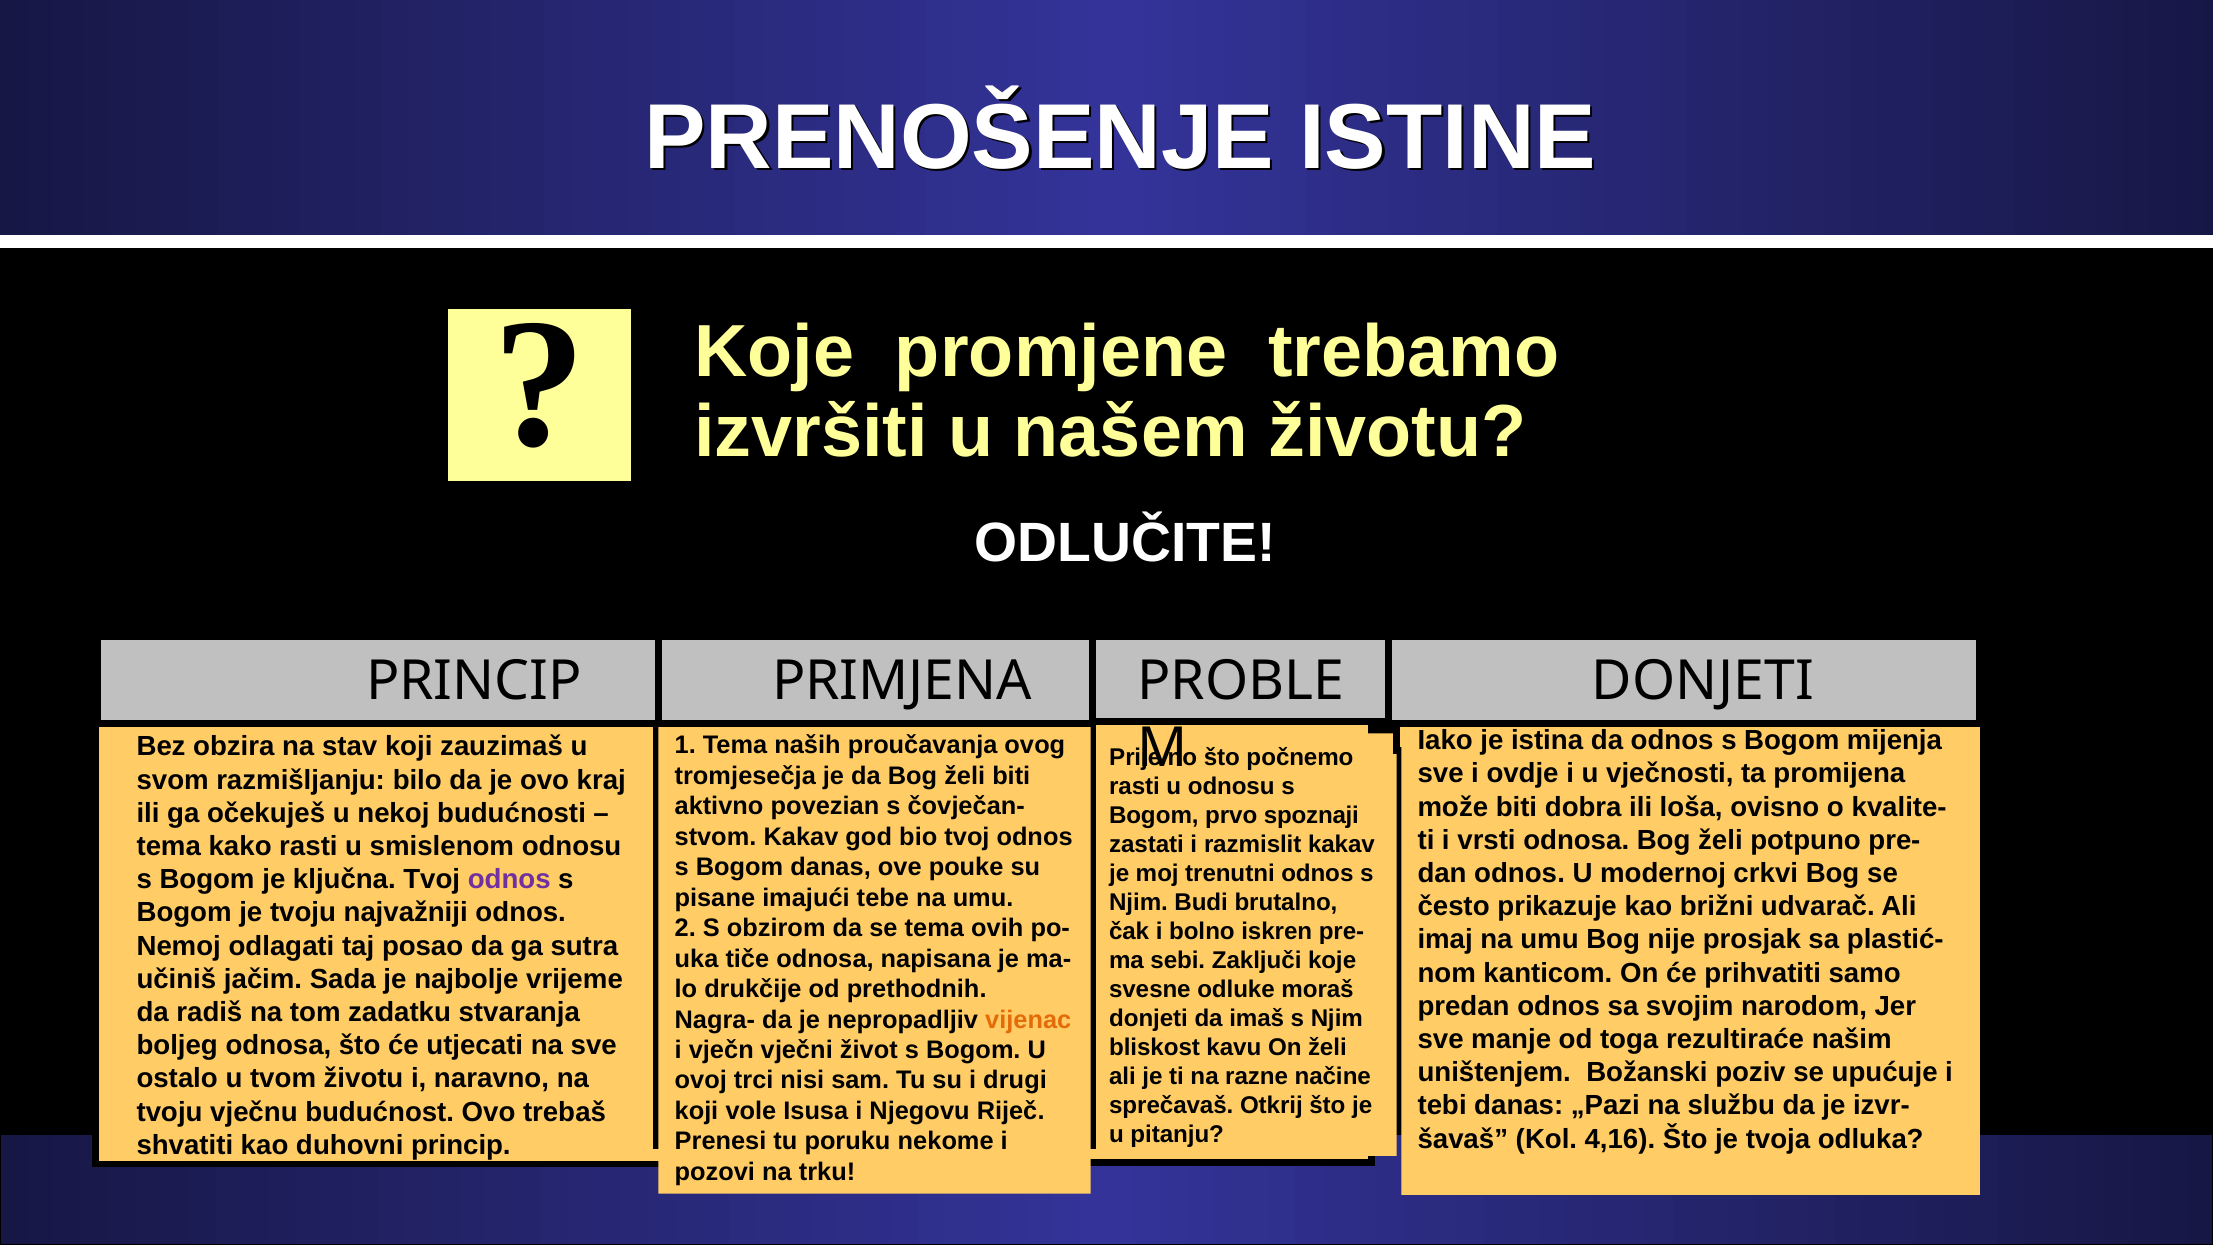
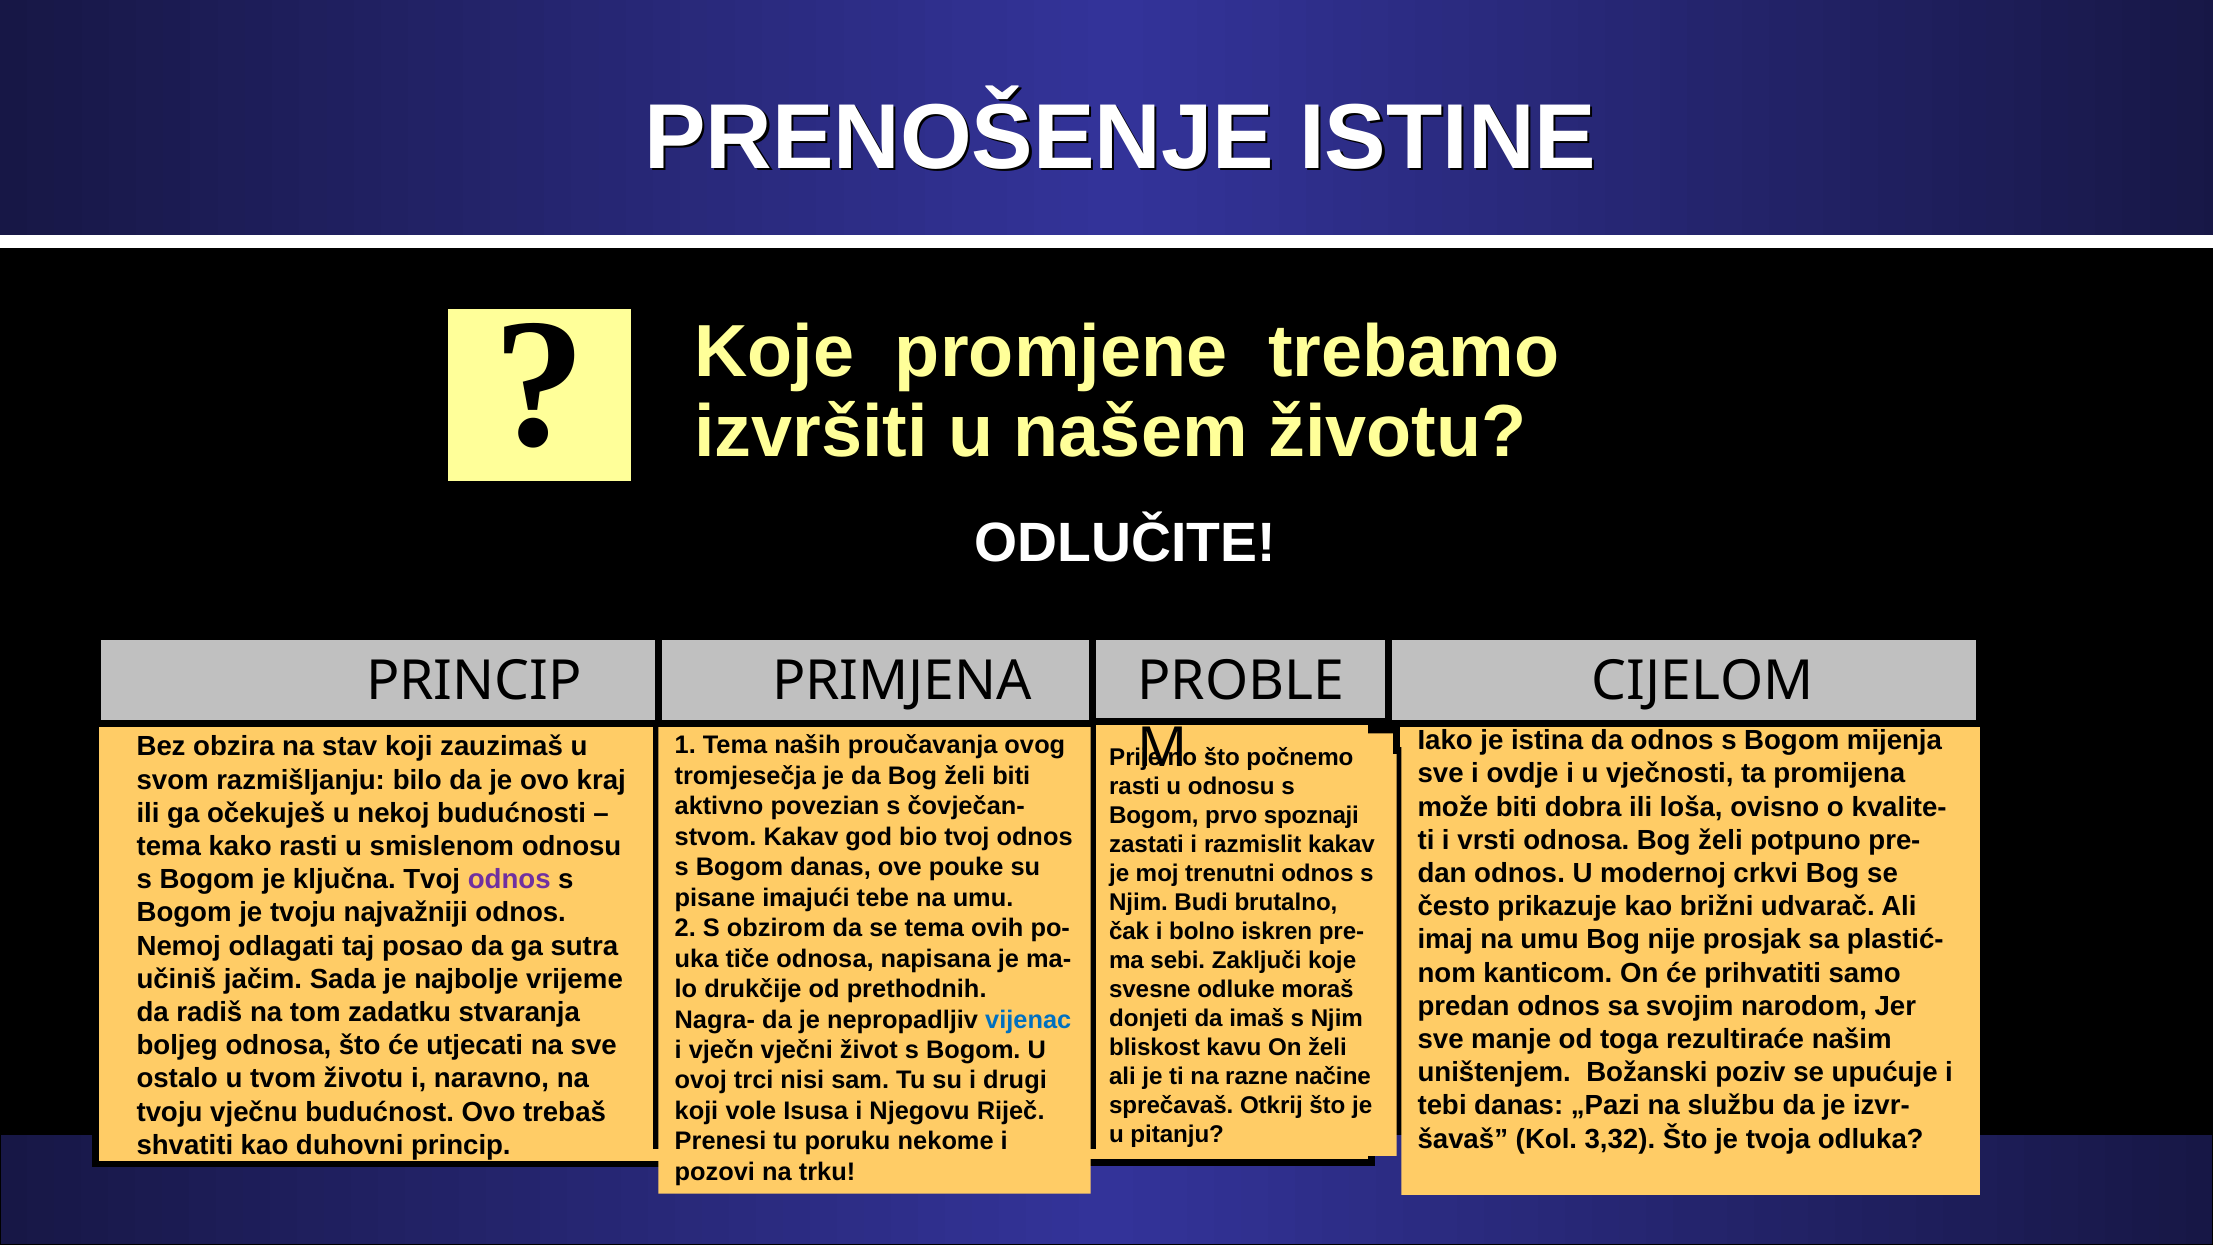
DONJETI at (1703, 681): DONJETI -> CIJELOM
vijenac colour: orange -> blue
4,16: 4,16 -> 3,32
